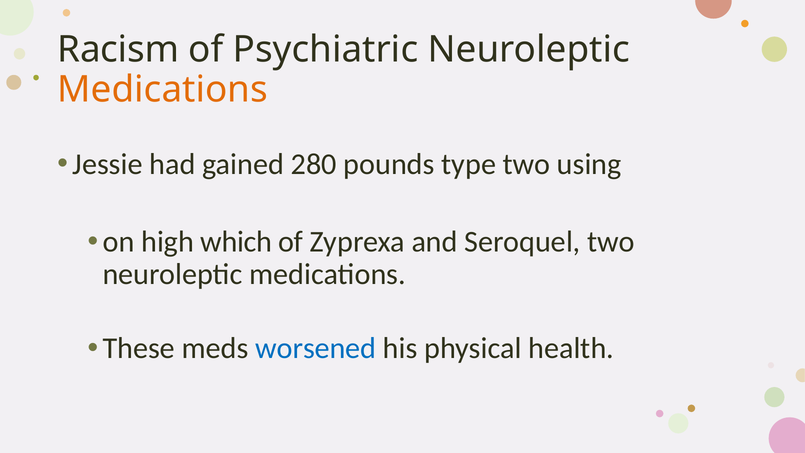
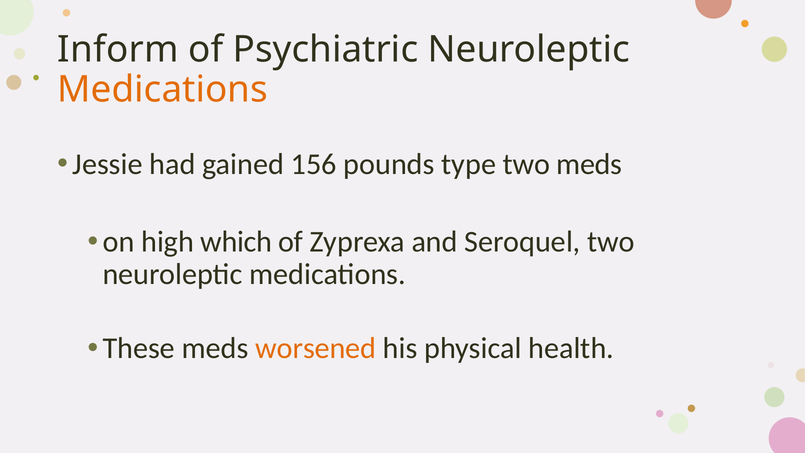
Racism: Racism -> Inform
280: 280 -> 156
two using: using -> meds
worsened colour: blue -> orange
